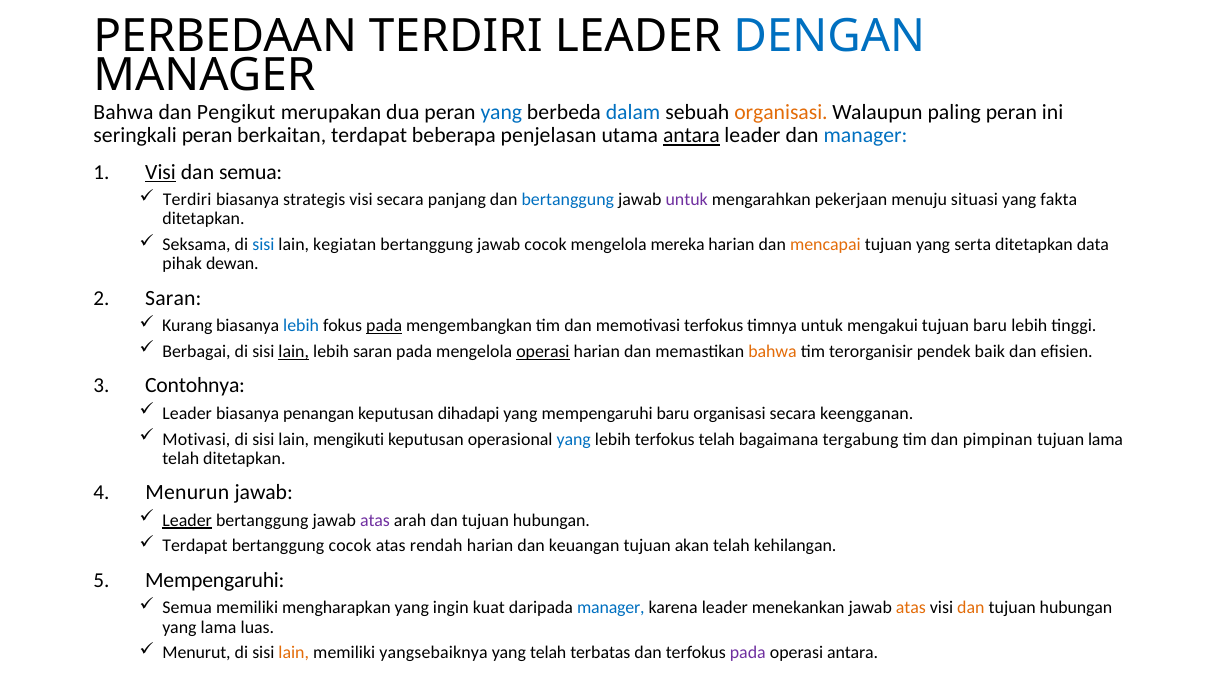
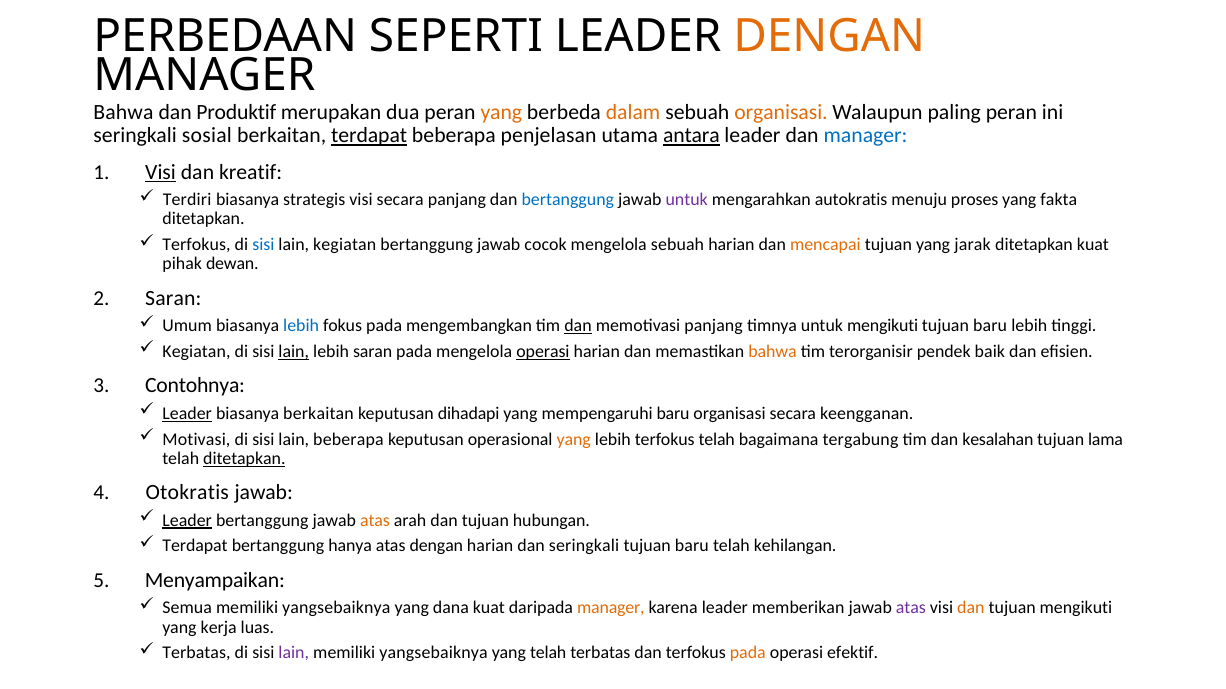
PERBEDAAN TERDIRI: TERDIRI -> SEPERTI
DENGAN at (829, 36) colour: blue -> orange
Pengikut: Pengikut -> Produktif
yang at (501, 112) colour: blue -> orange
dalam colour: blue -> orange
seringkali peran: peran -> sosial
terdapat at (369, 136) underline: none -> present
dan semua: semua -> kreatif
pekerjaan: pekerjaan -> autokratis
situasi: situasi -> proses
Seksama at (196, 245): Seksama -> Terfokus
mengelola mereka: mereka -> sebuah
serta: serta -> jarak
ditetapkan data: data -> kuat
Kurang: Kurang -> Umum
pada at (384, 326) underline: present -> none
dan at (578, 326) underline: none -> present
memotivasi terfokus: terfokus -> panjang
untuk mengakui: mengakui -> mengikuti
Berbagai at (197, 352): Berbagai -> Kegiatan
Leader at (187, 414) underline: none -> present
biasanya penangan: penangan -> berkaitan
lain mengikuti: mengikuti -> beberapa
yang at (574, 440) colour: blue -> orange
pimpinan: pimpinan -> kesalahan
ditetapkan at (244, 459) underline: none -> present
Menurun: Menurun -> Otokratis
atas at (375, 521) colour: purple -> orange
bertanggung cocok: cocok -> hanya
atas rendah: rendah -> dengan
dan keuangan: keuangan -> seringkali
akan at (692, 546): akan -> baru
Mempengaruhi at (215, 581): Mempengaruhi -> Menyampaikan
mengharapkan at (336, 608): mengharapkan -> yangsebaiknya
ingin: ingin -> dana
manager at (611, 608) colour: blue -> orange
menekankan: menekankan -> memberikan
atas at (911, 608) colour: orange -> purple
hubungan at (1076, 608): hubungan -> mengikuti
yang lama: lama -> kerja
Menurut at (197, 653): Menurut -> Terbatas
lain at (294, 653) colour: orange -> purple
pada at (748, 653) colour: purple -> orange
operasi antara: antara -> efektif
